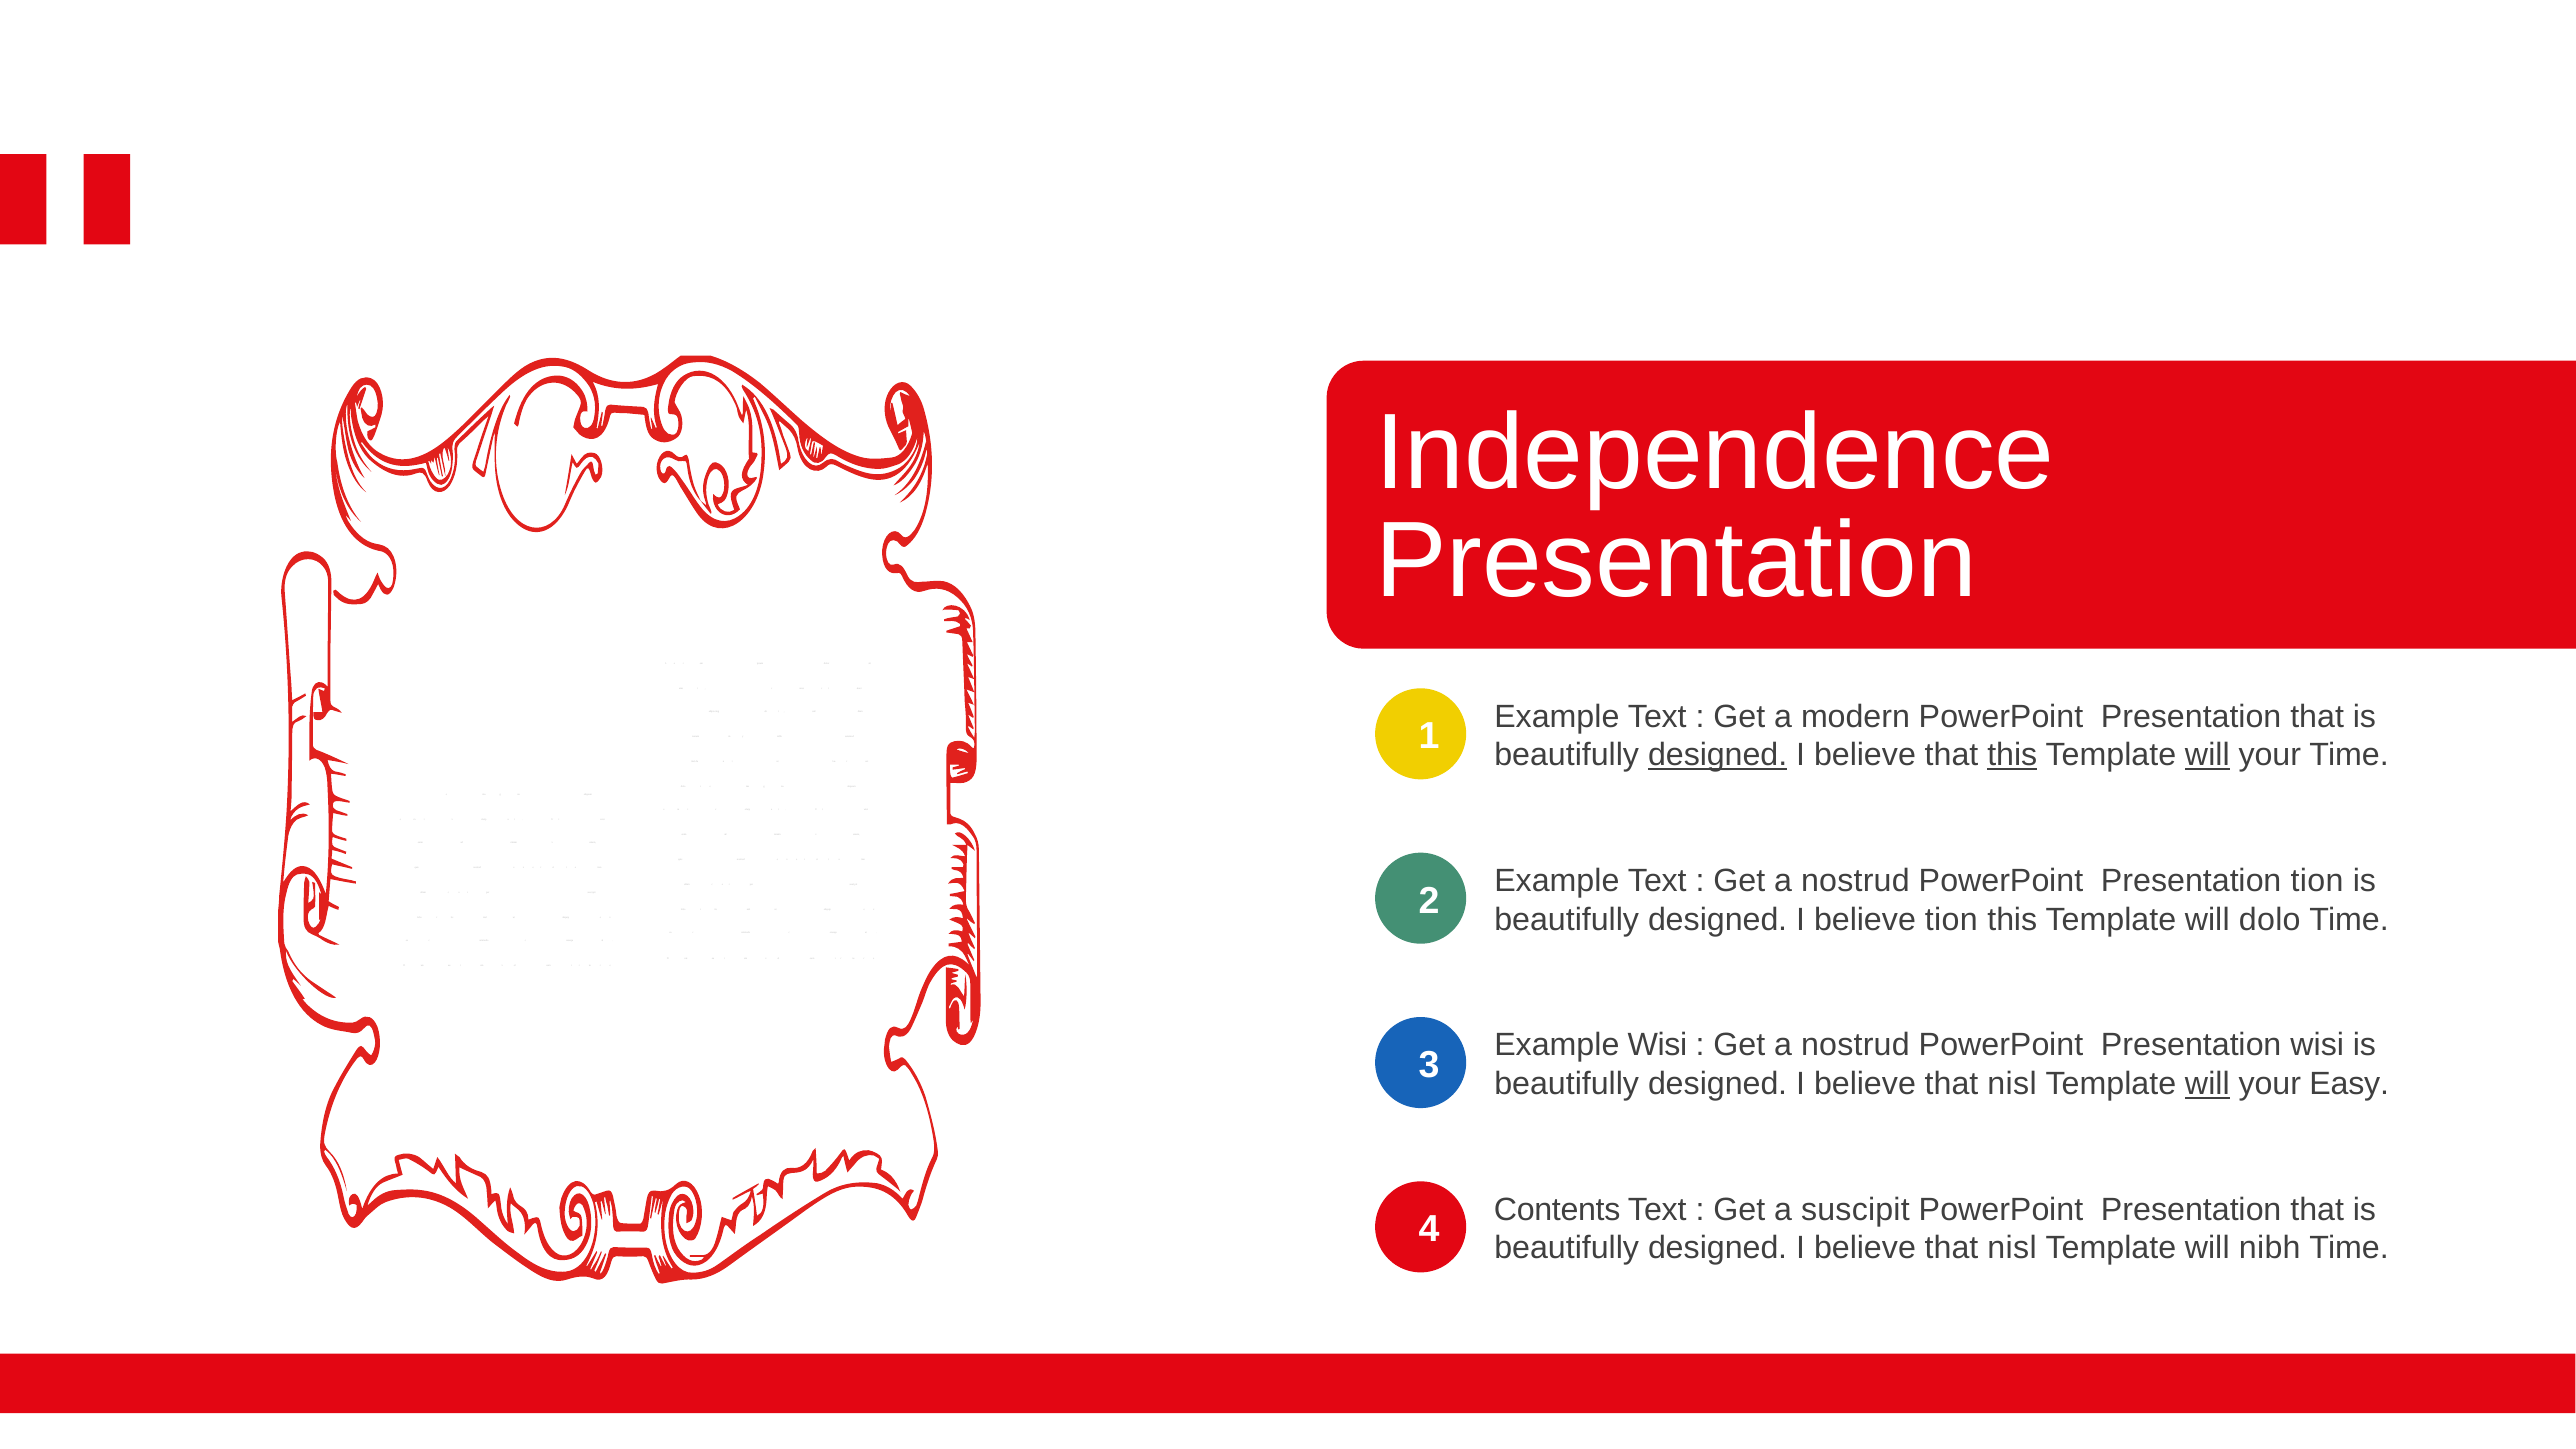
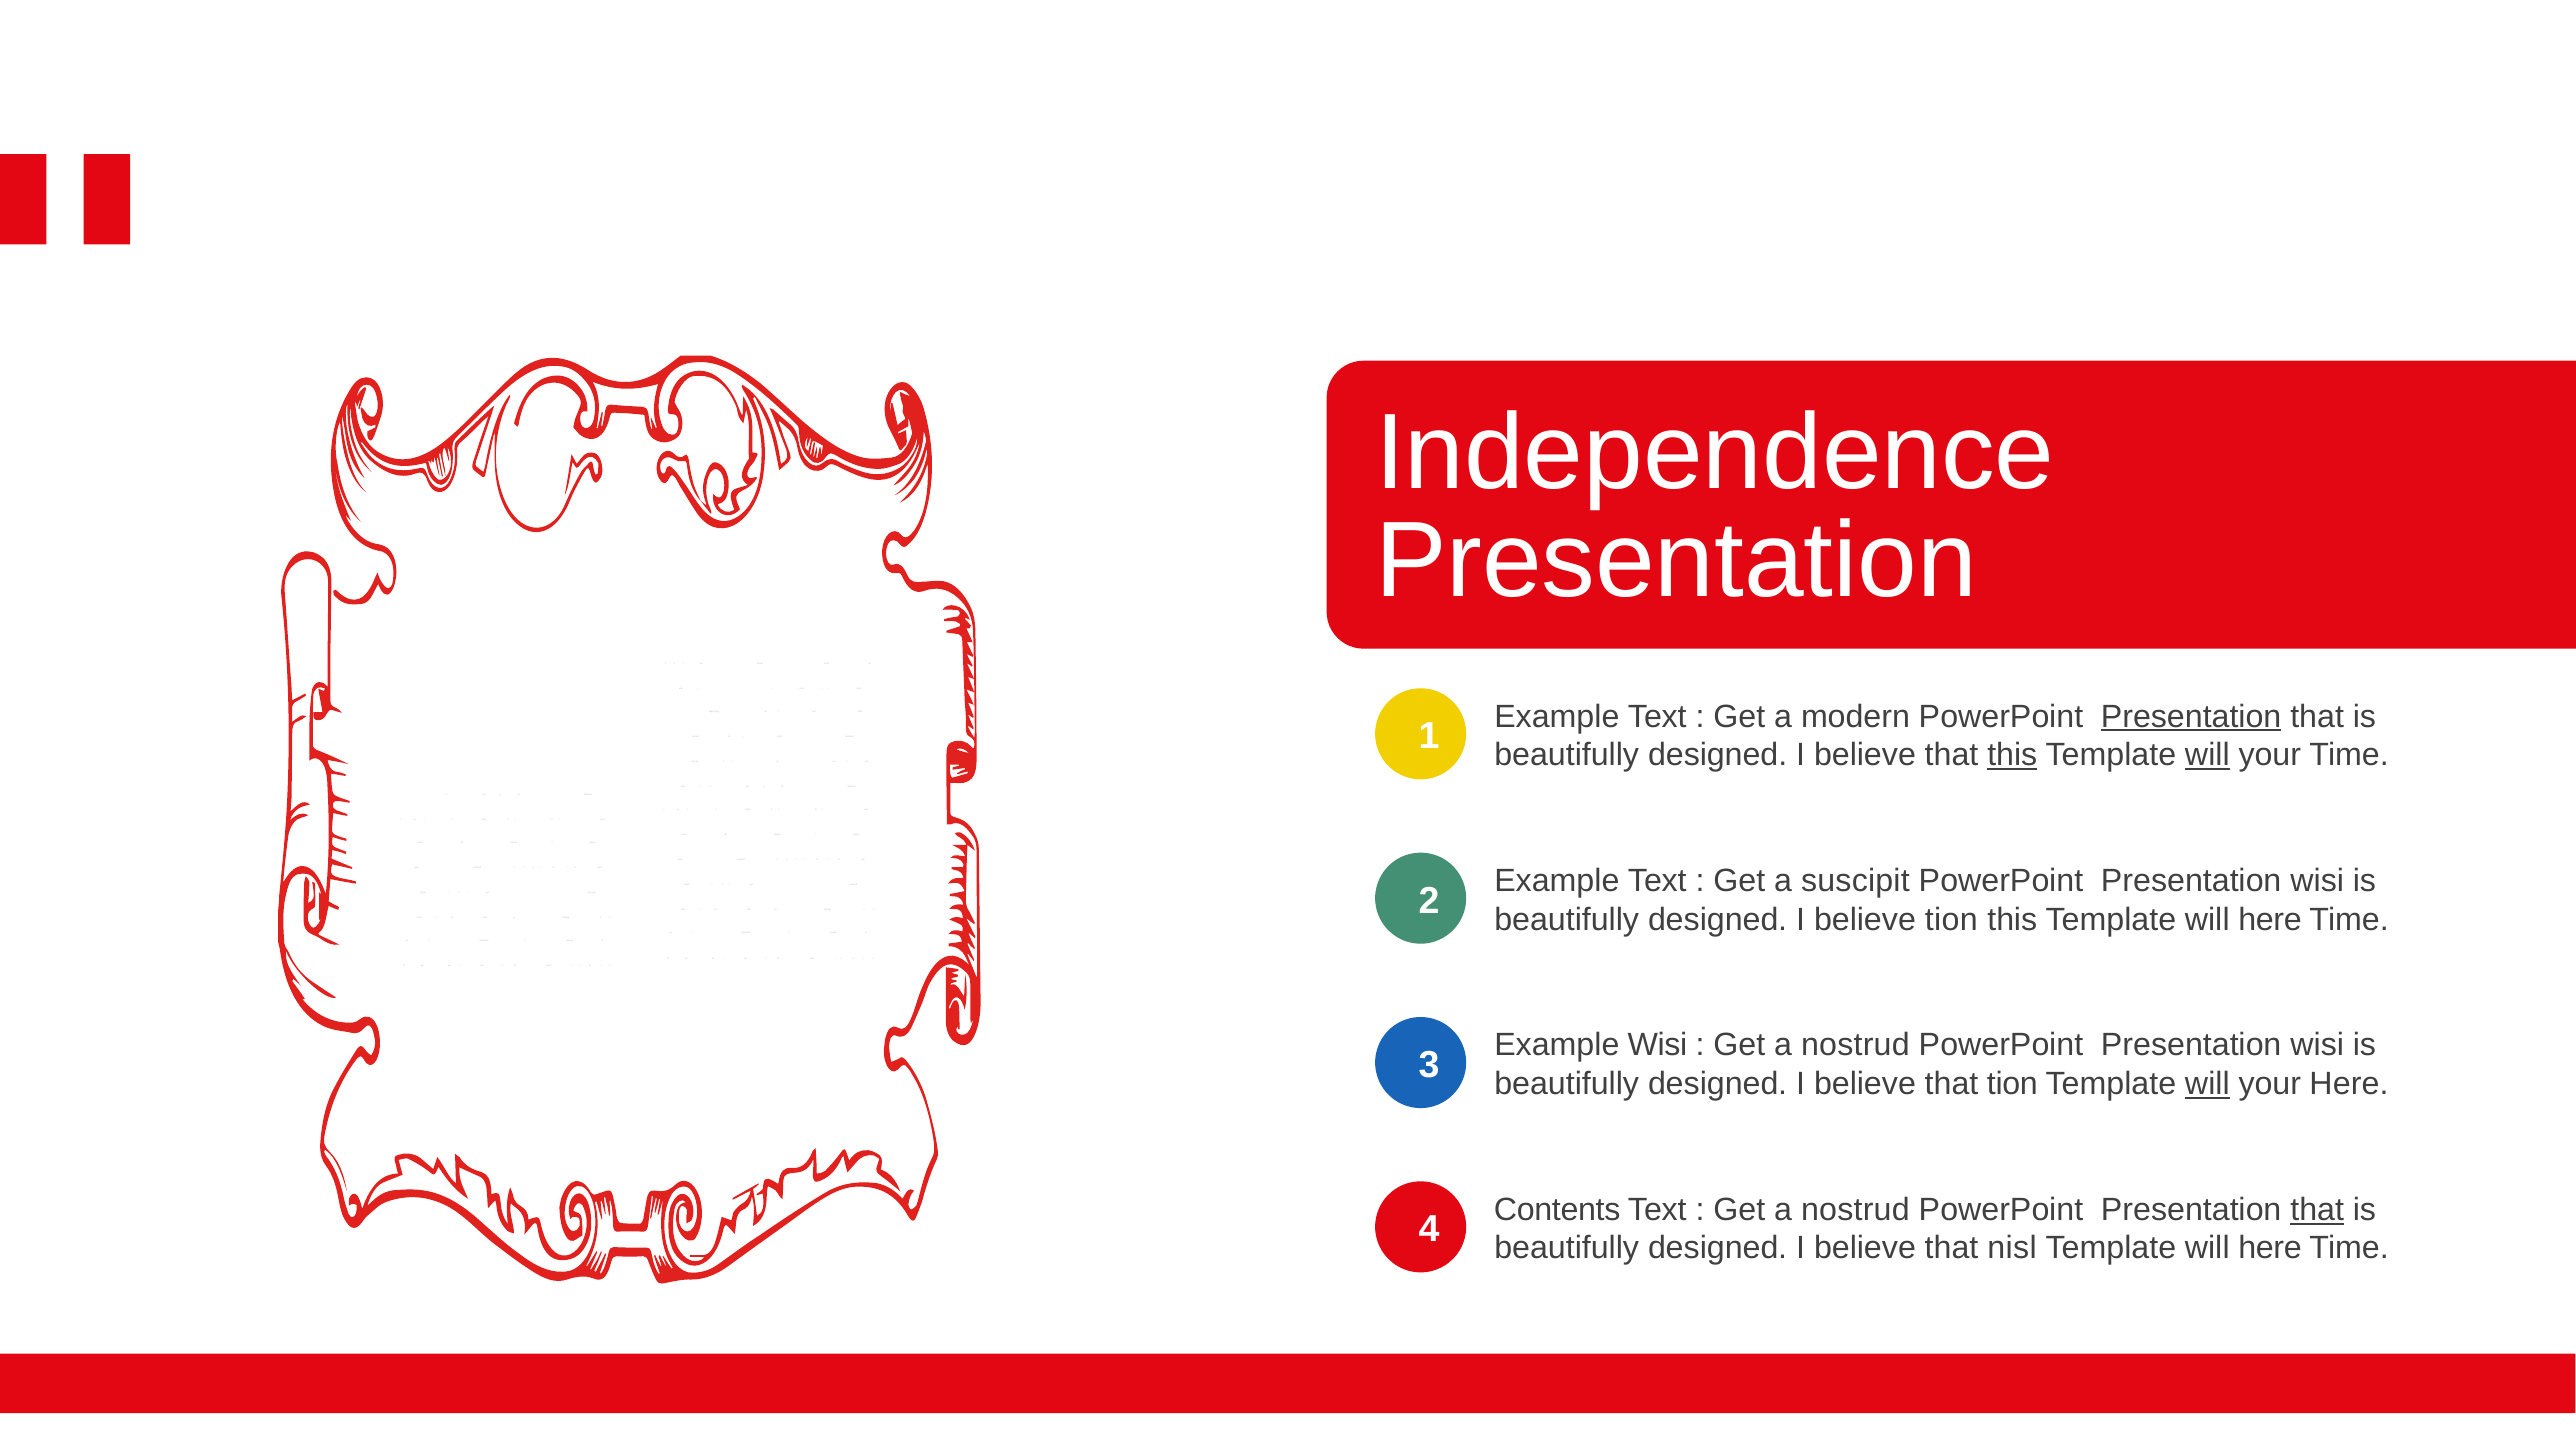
Presentation at (2191, 717) underline: none -> present
designed at (1718, 755) underline: present -> none
nostrud at (1855, 881): nostrud -> suscipit
tion at (2317, 881): tion -> wisi
this Template will dolo: dolo -> here
nisl at (2012, 1084): nisl -> tion
your Easy: Easy -> Here
suscipit at (1855, 1210): suscipit -> nostrud
that at (2317, 1210) underline: none -> present
nibh at (2270, 1248): nibh -> here
